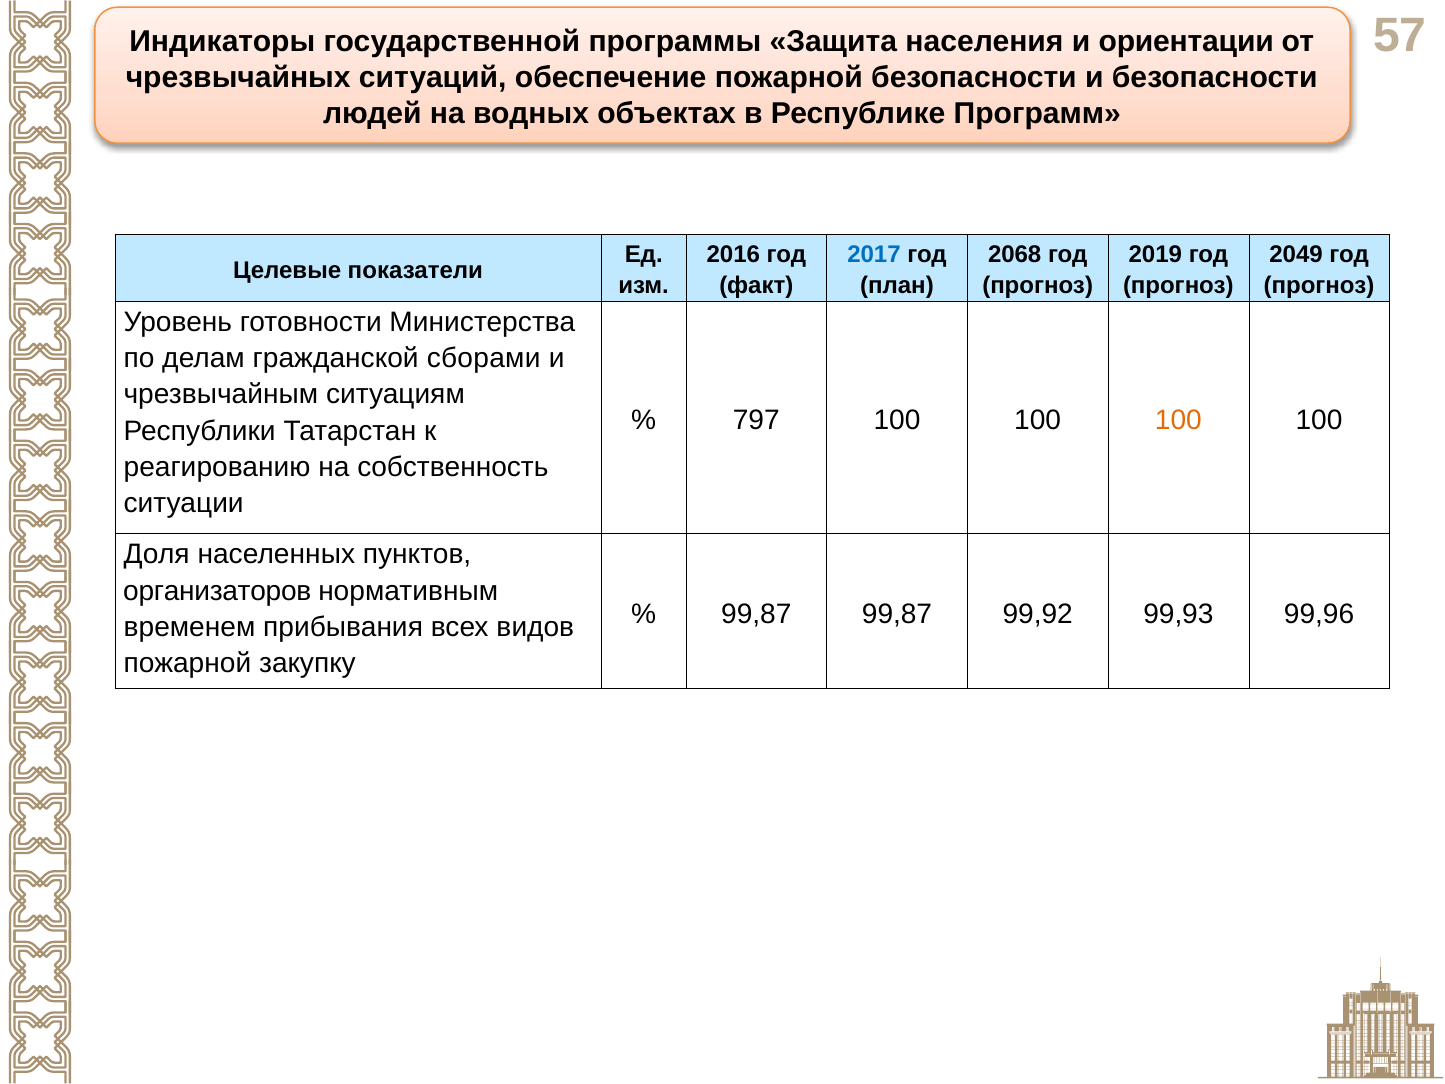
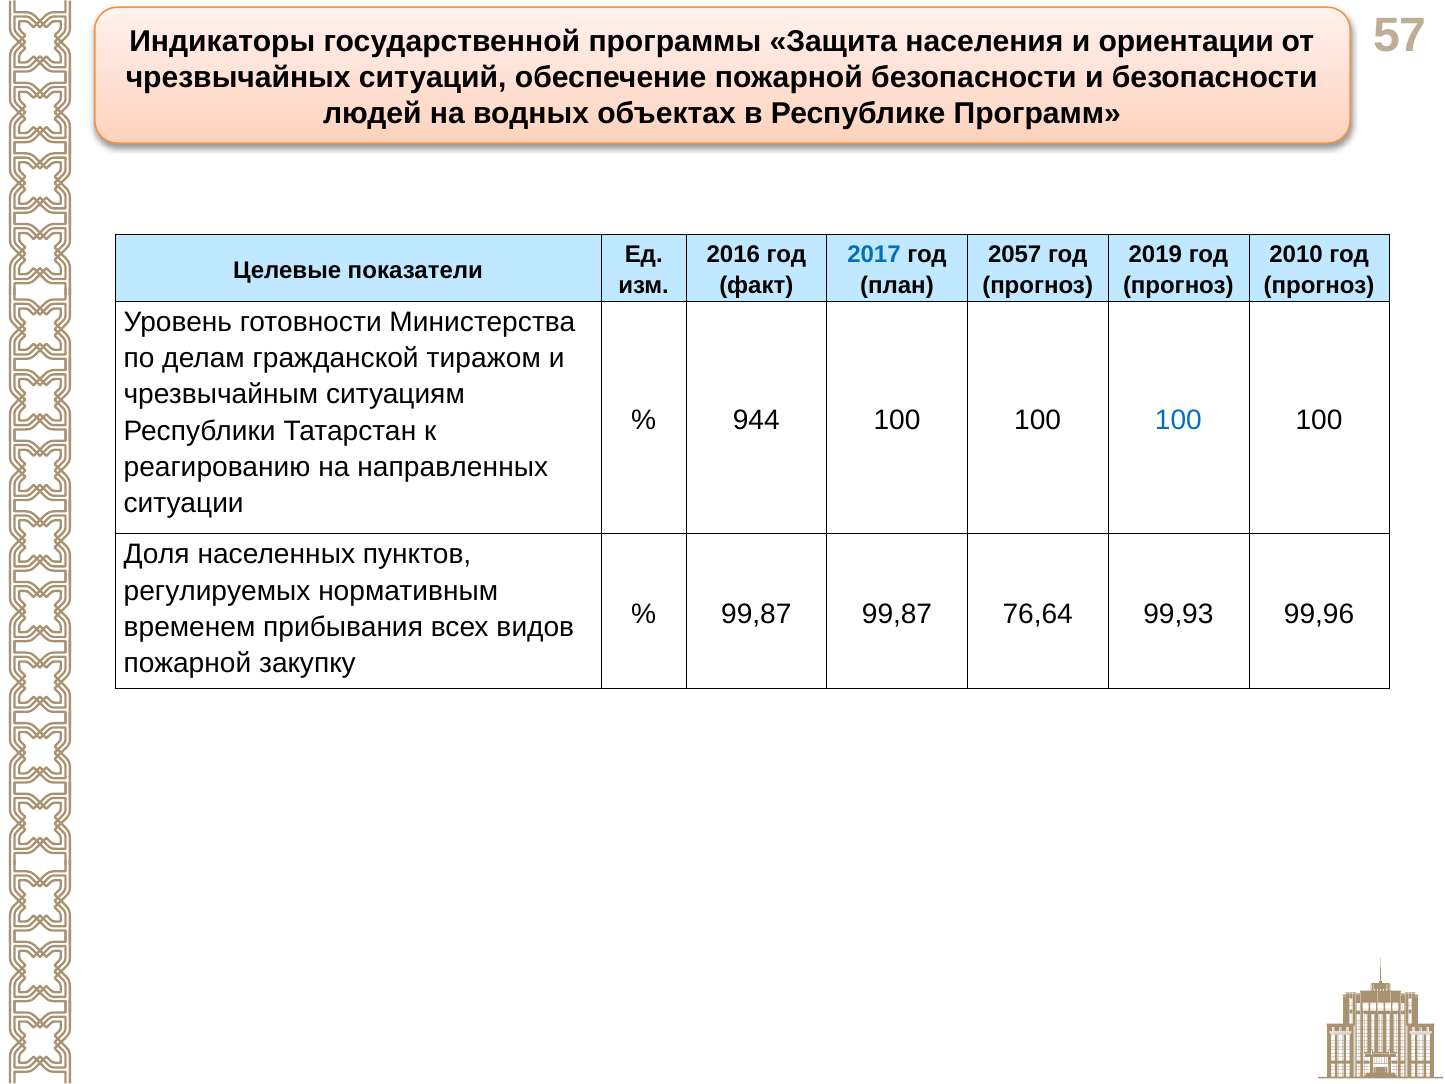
2068: 2068 -> 2057
2049: 2049 -> 2010
сборами: сборами -> тиражом
797: 797 -> 944
100 at (1178, 420) colour: orange -> blue
собственность: собственность -> направленных
организаторов: организаторов -> регулируемых
99,92: 99,92 -> 76,64
